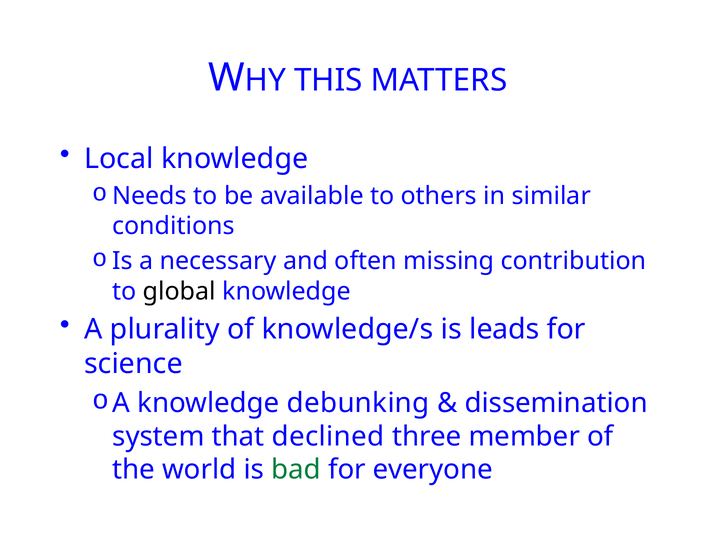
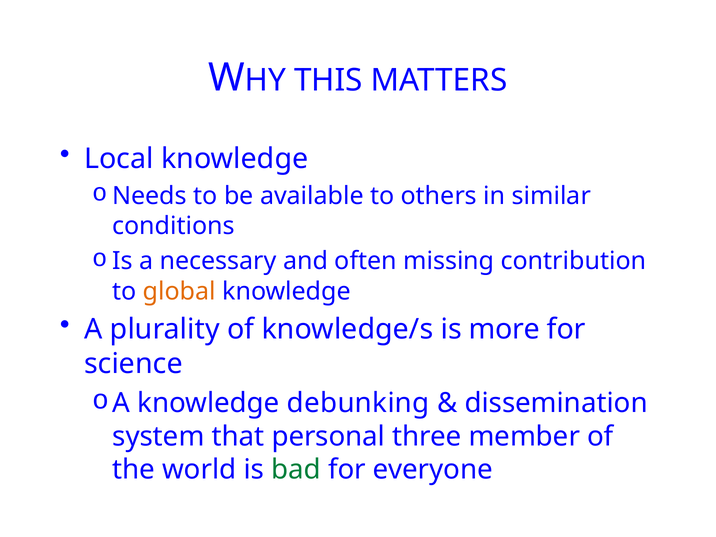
global colour: black -> orange
leads: leads -> more
declined: declined -> personal
